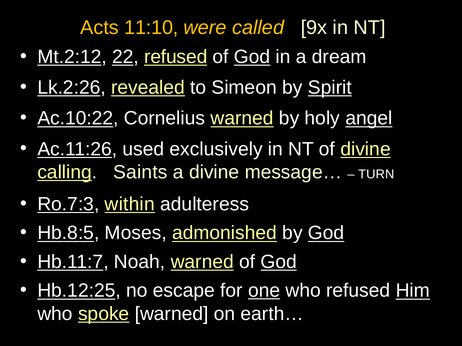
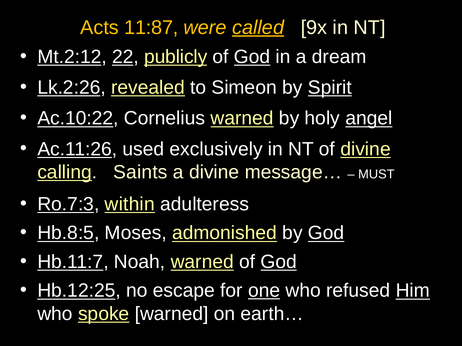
11:10: 11:10 -> 11:87
called underline: none -> present
22 refused: refused -> publicly
TURN: TURN -> MUST
